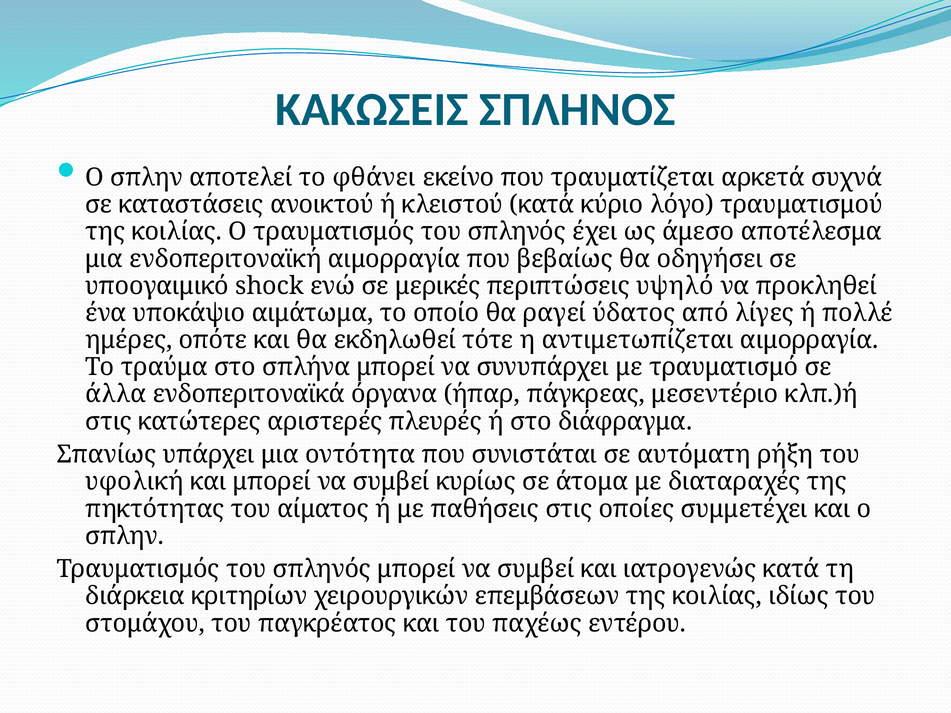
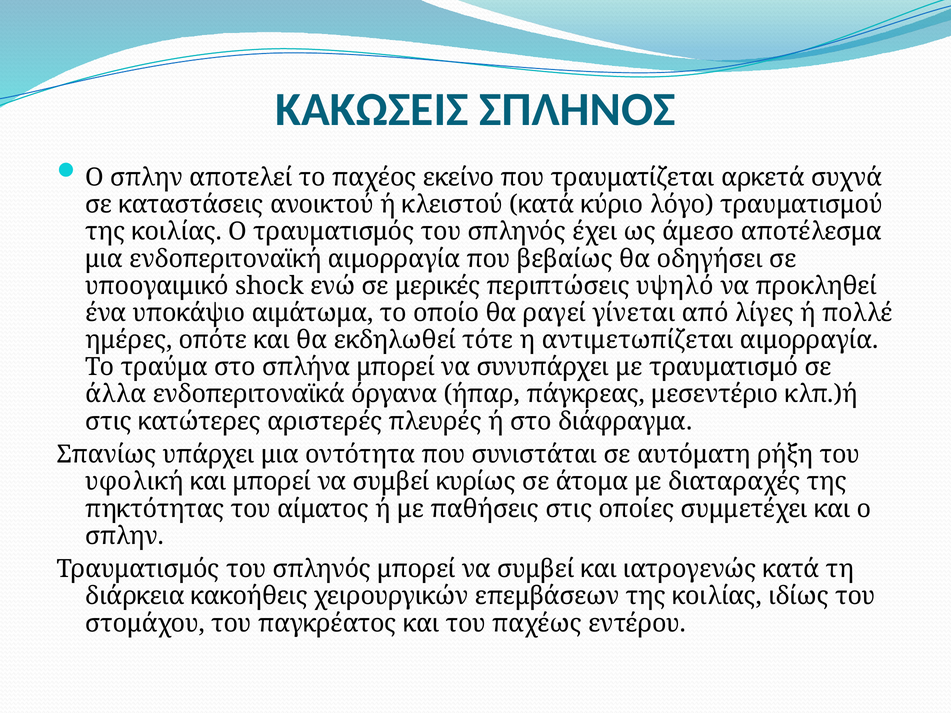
φθάνει: φθάνει -> παχέος
ύδατος: ύδατος -> γίνεται
κριτηρίων: κριτηρίων -> κακοήθεις
